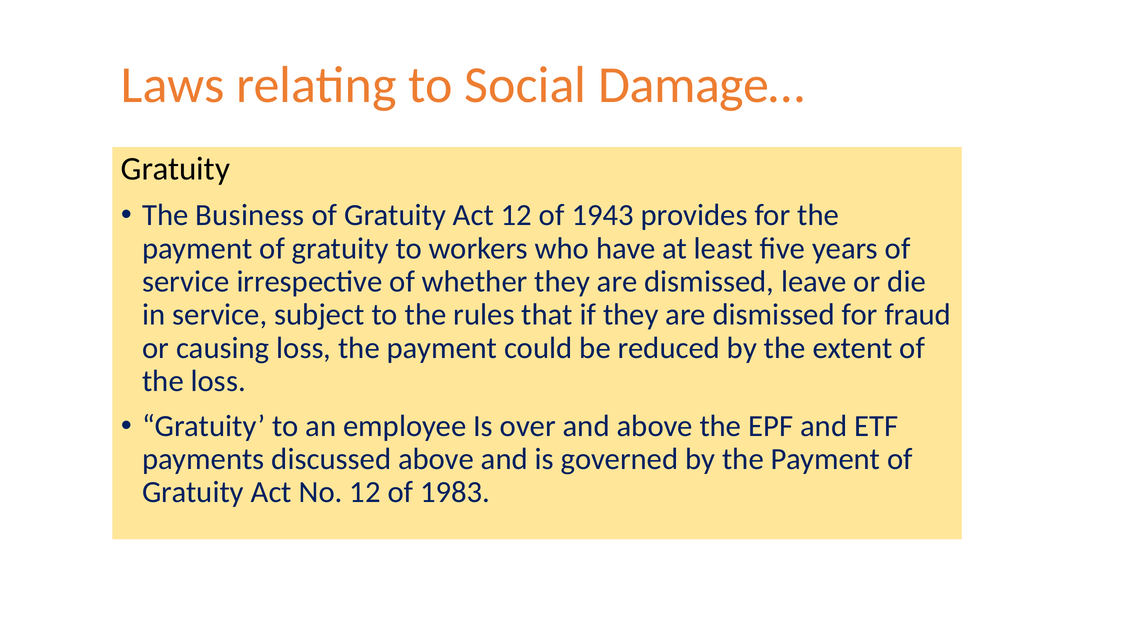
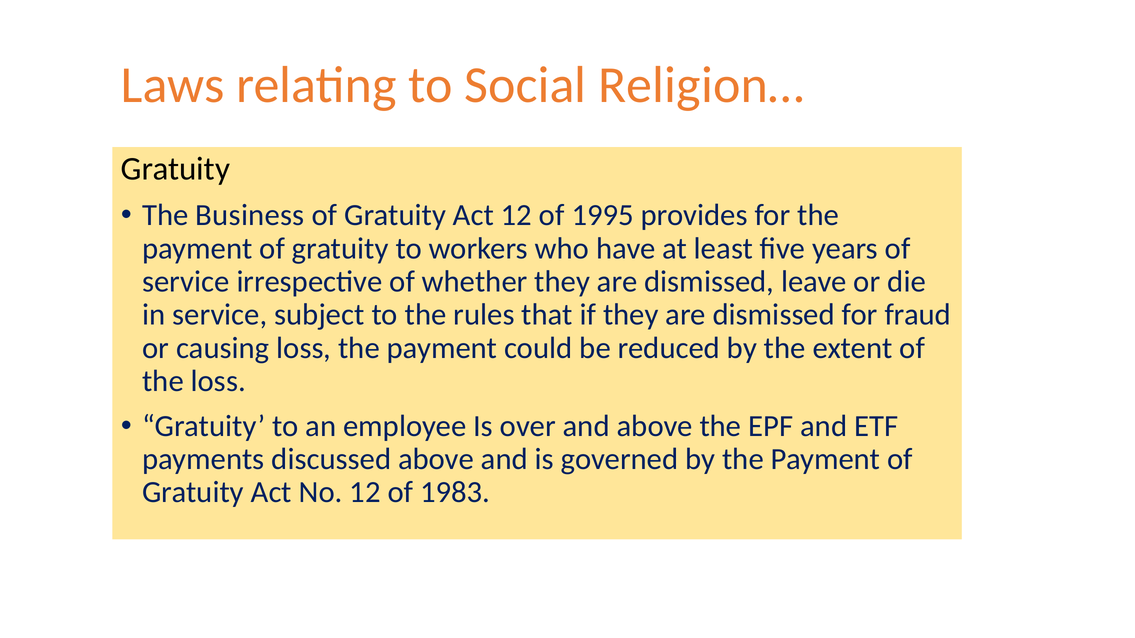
Damage…: Damage… -> Religion…
1943: 1943 -> 1995
